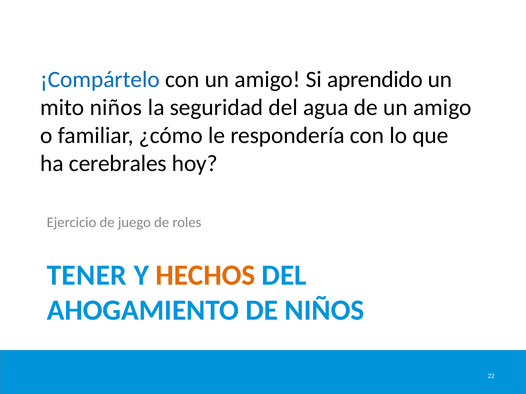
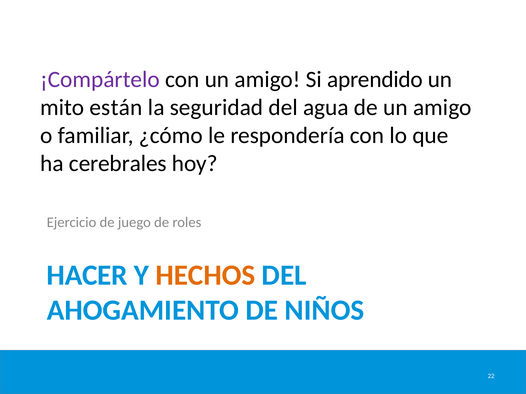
¡Compártelo colour: blue -> purple
mito niños: niños -> están
TENER: TENER -> HACER
